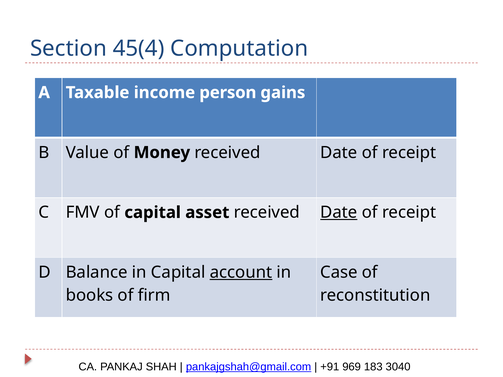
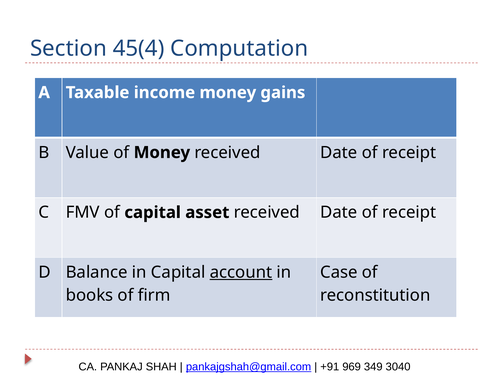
income person: person -> money
Date at (339, 213) underline: present -> none
183: 183 -> 349
